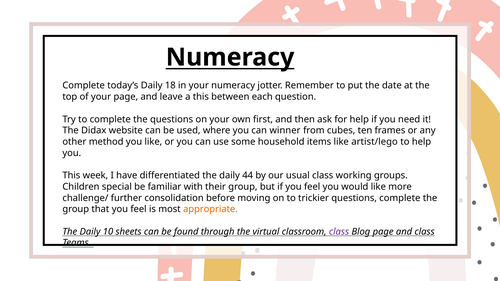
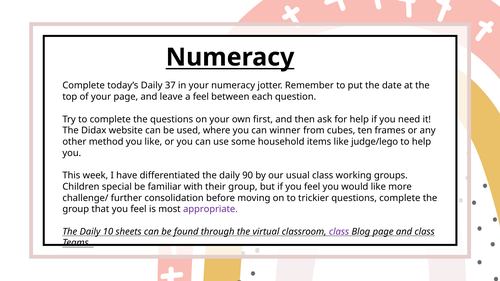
18: 18 -> 37
a this: this -> feel
artist/lego: artist/lego -> judge/lego
44: 44 -> 90
appropriate colour: orange -> purple
